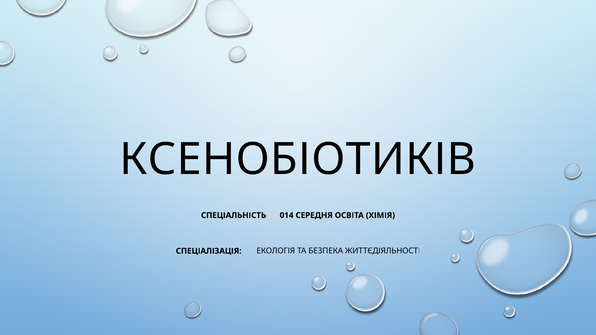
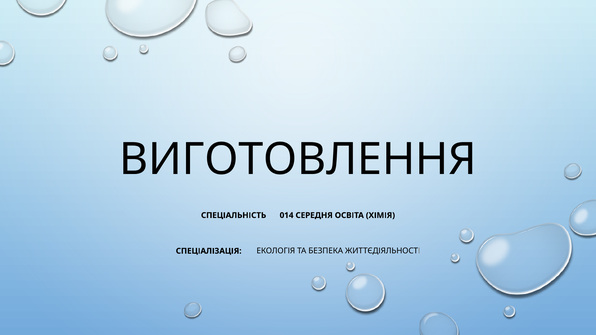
КСЕНОБІОТИКІВ: КСЕНОБІОТИКІВ -> ВИГОТОВЛЕННЯ
